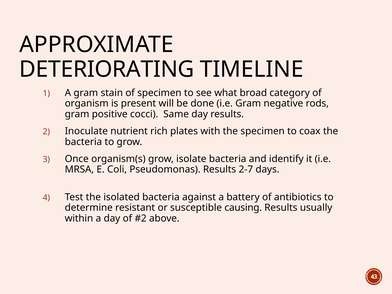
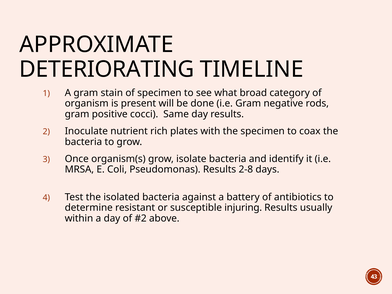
2-7: 2-7 -> 2-8
causing: causing -> injuring
